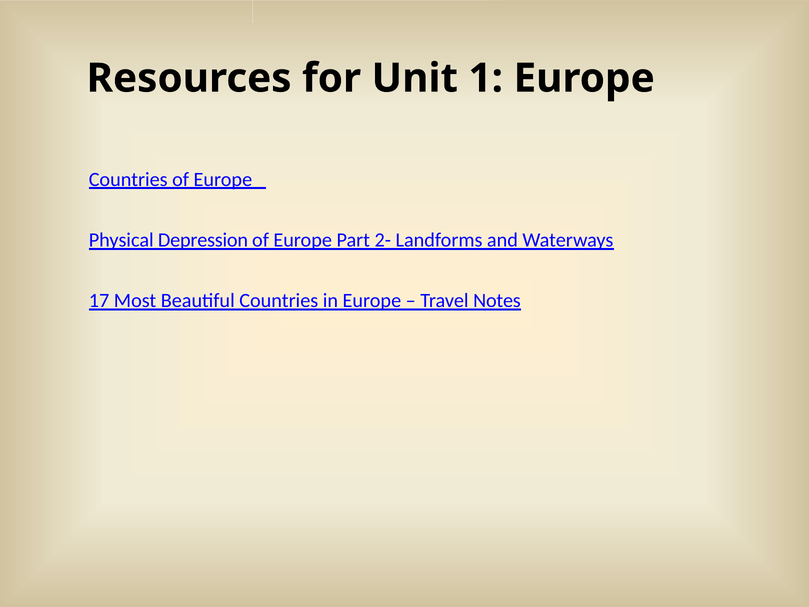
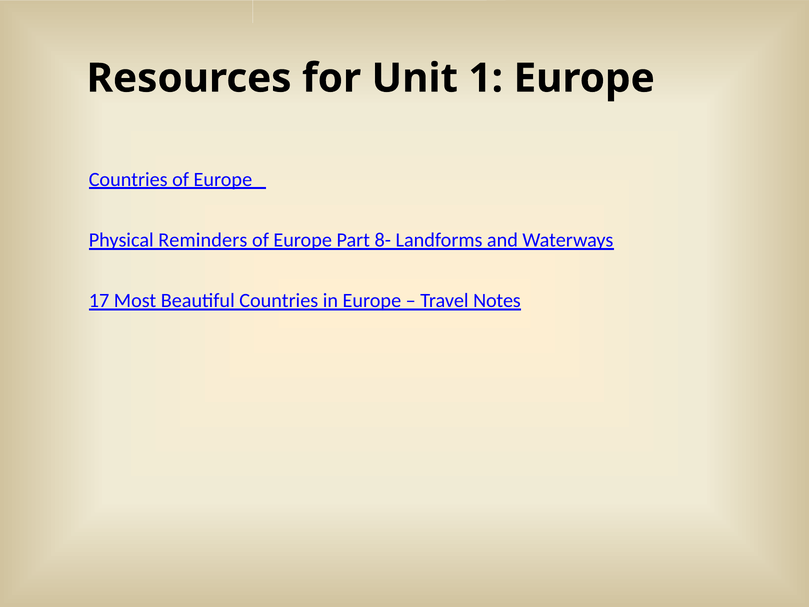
Depression: Depression -> Reminders
2-: 2- -> 8-
